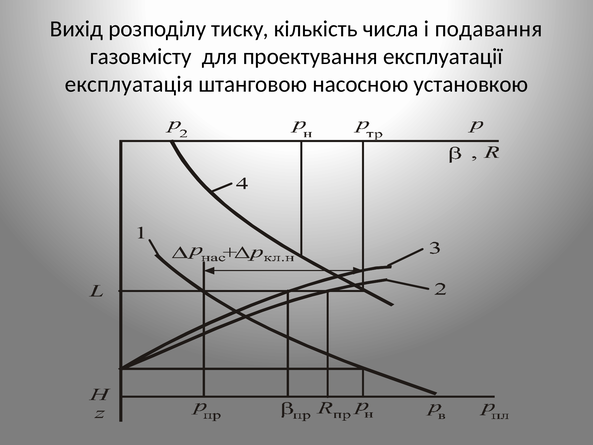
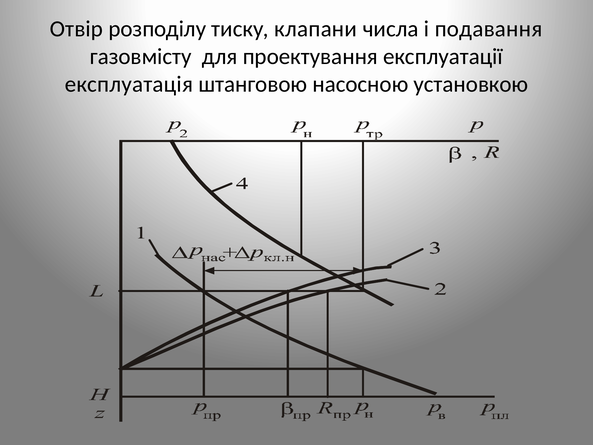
Вихід: Вихід -> Отвір
кількість: кількість -> клапани
